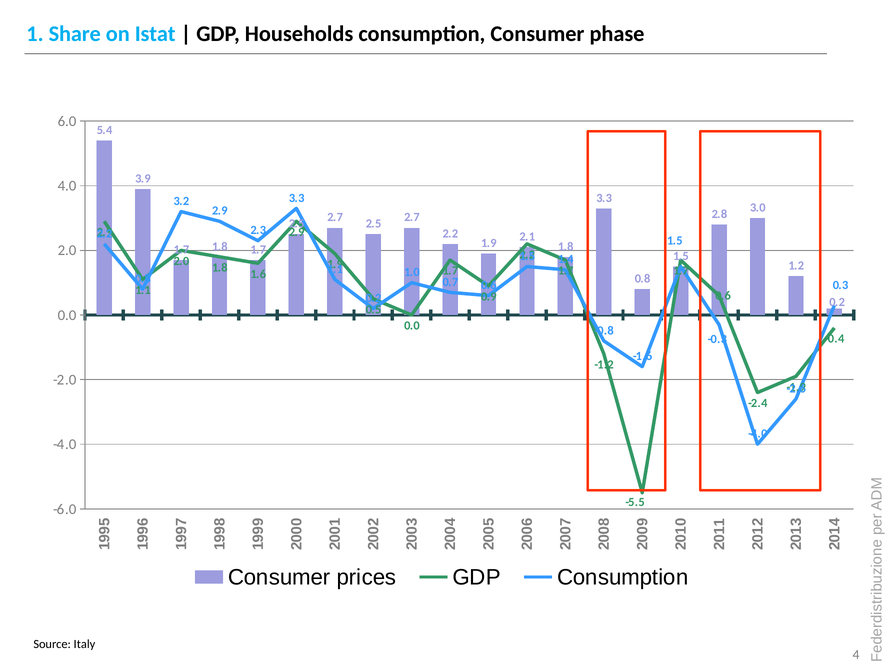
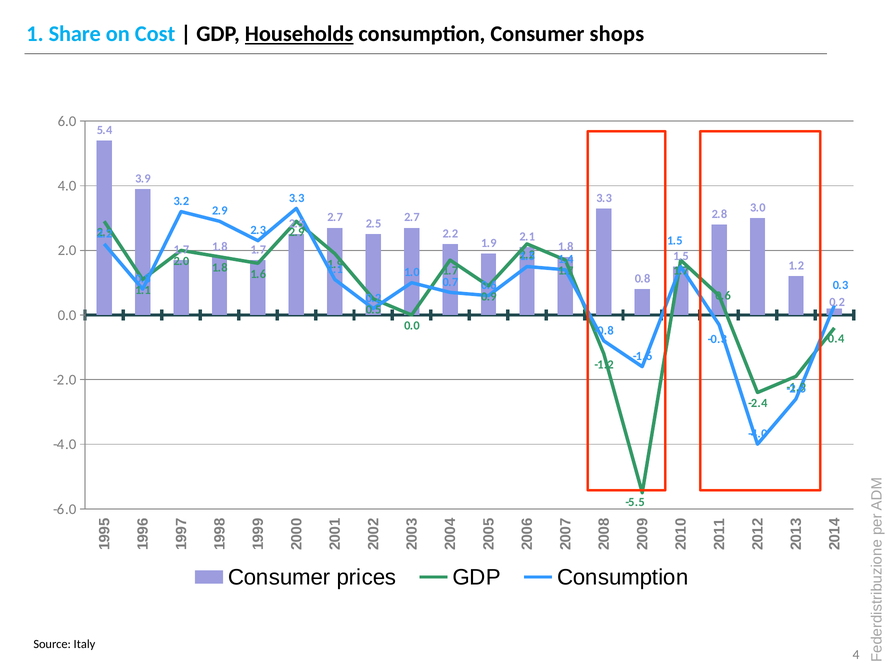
Istat: Istat -> Cost
Households underline: none -> present
phase: phase -> shops
